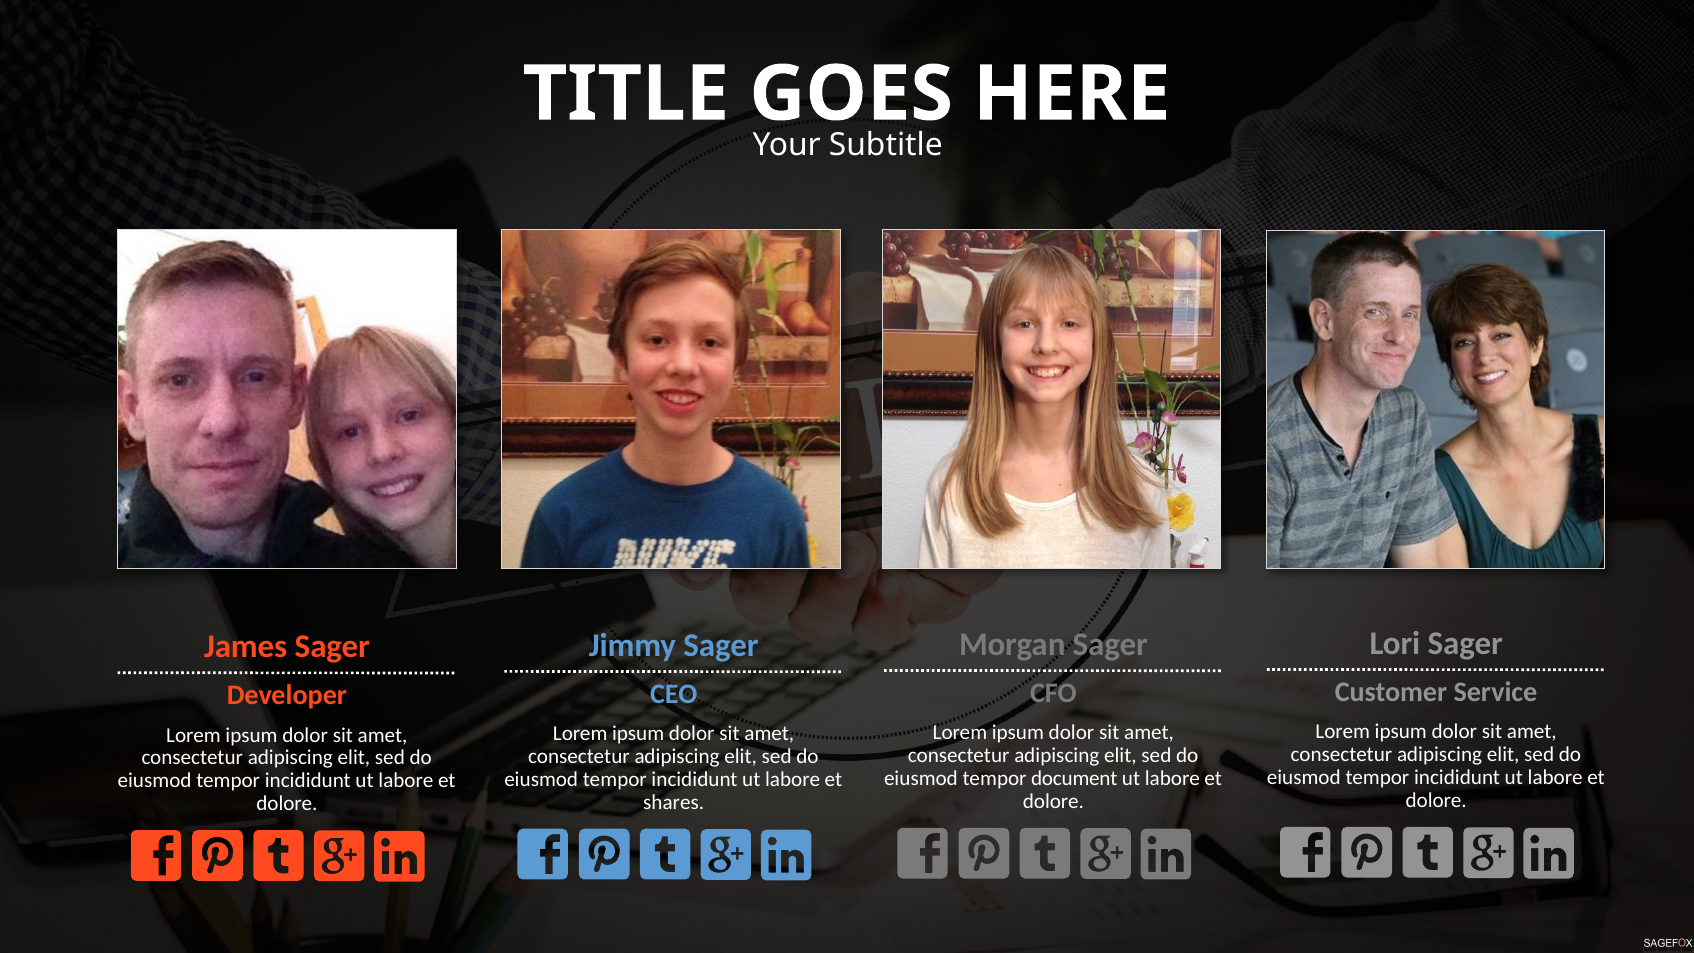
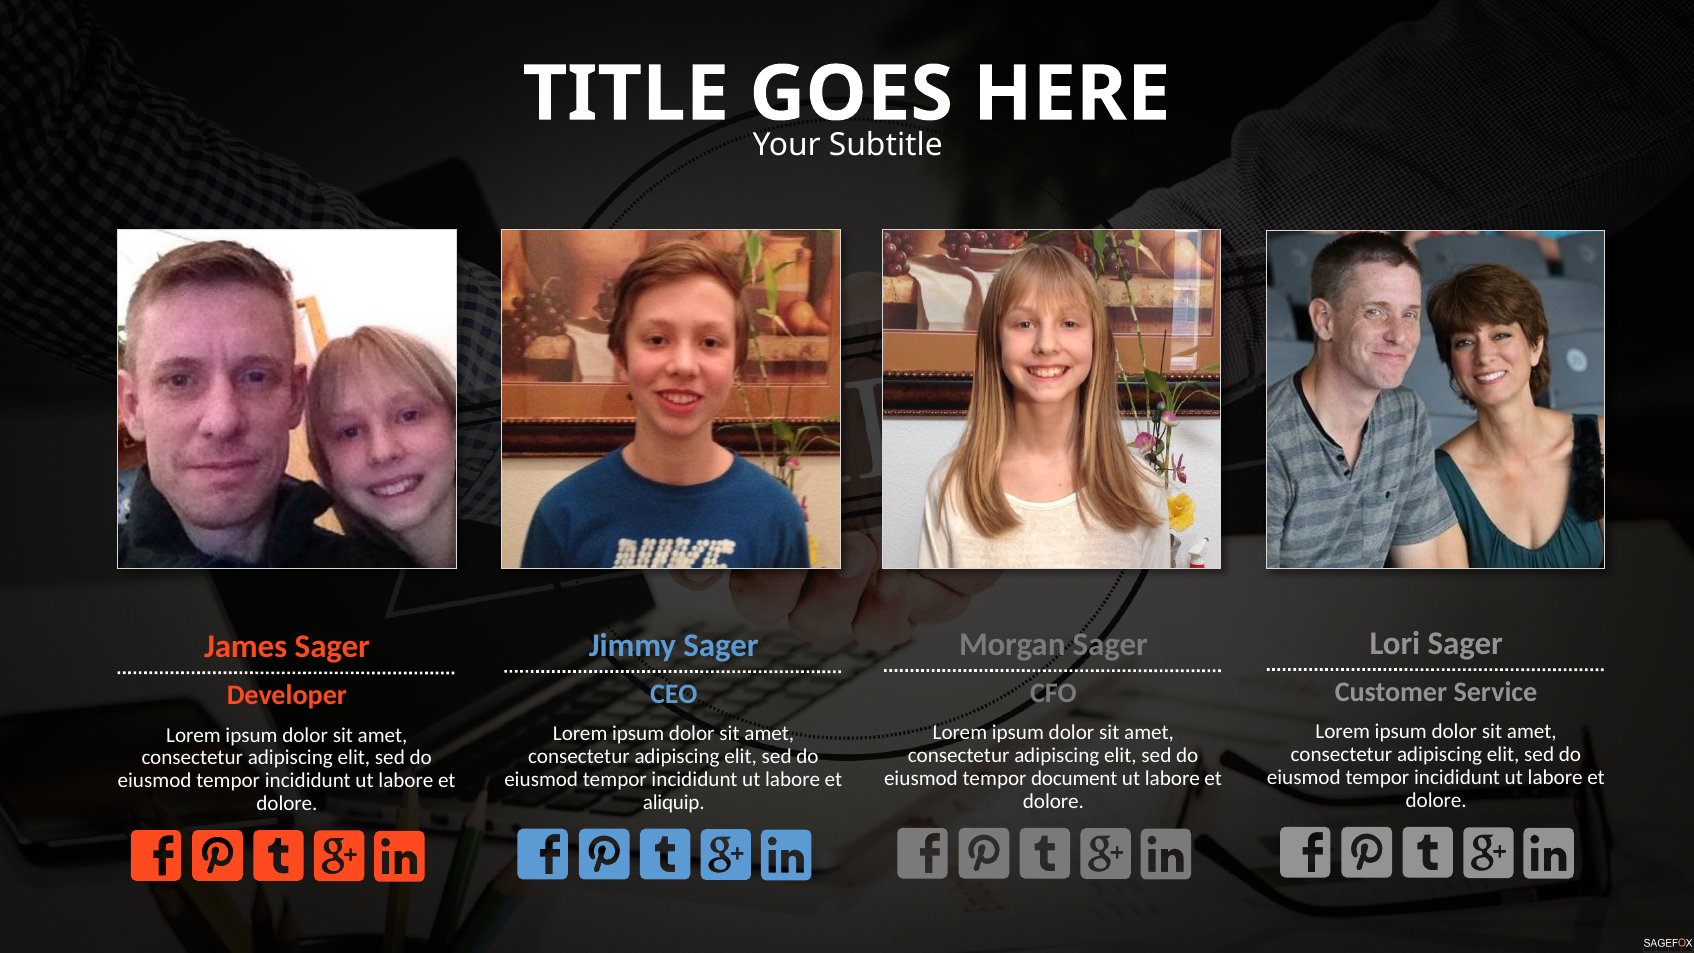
shares: shares -> aliquip
